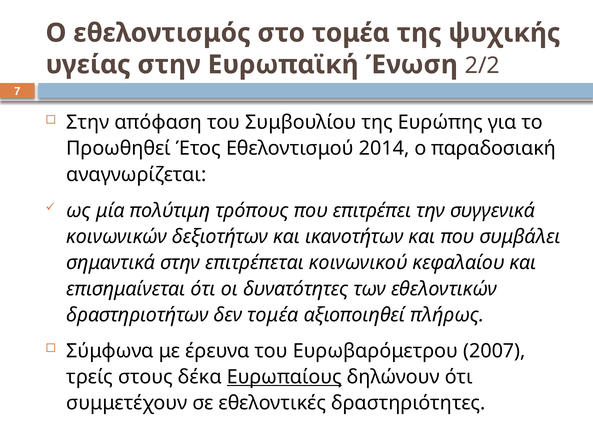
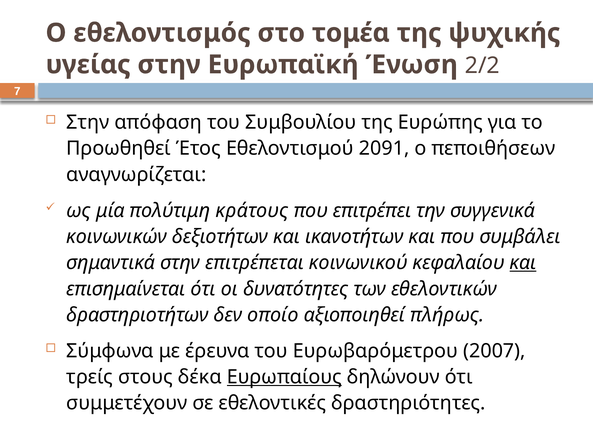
2014: 2014 -> 2091
παραδοσιακή: παραδοσιακή -> πεποιθήσεων
τρόπους: τρόπους -> κράτους
και at (523, 263) underline: none -> present
δεν τομέα: τομέα -> οποίο
